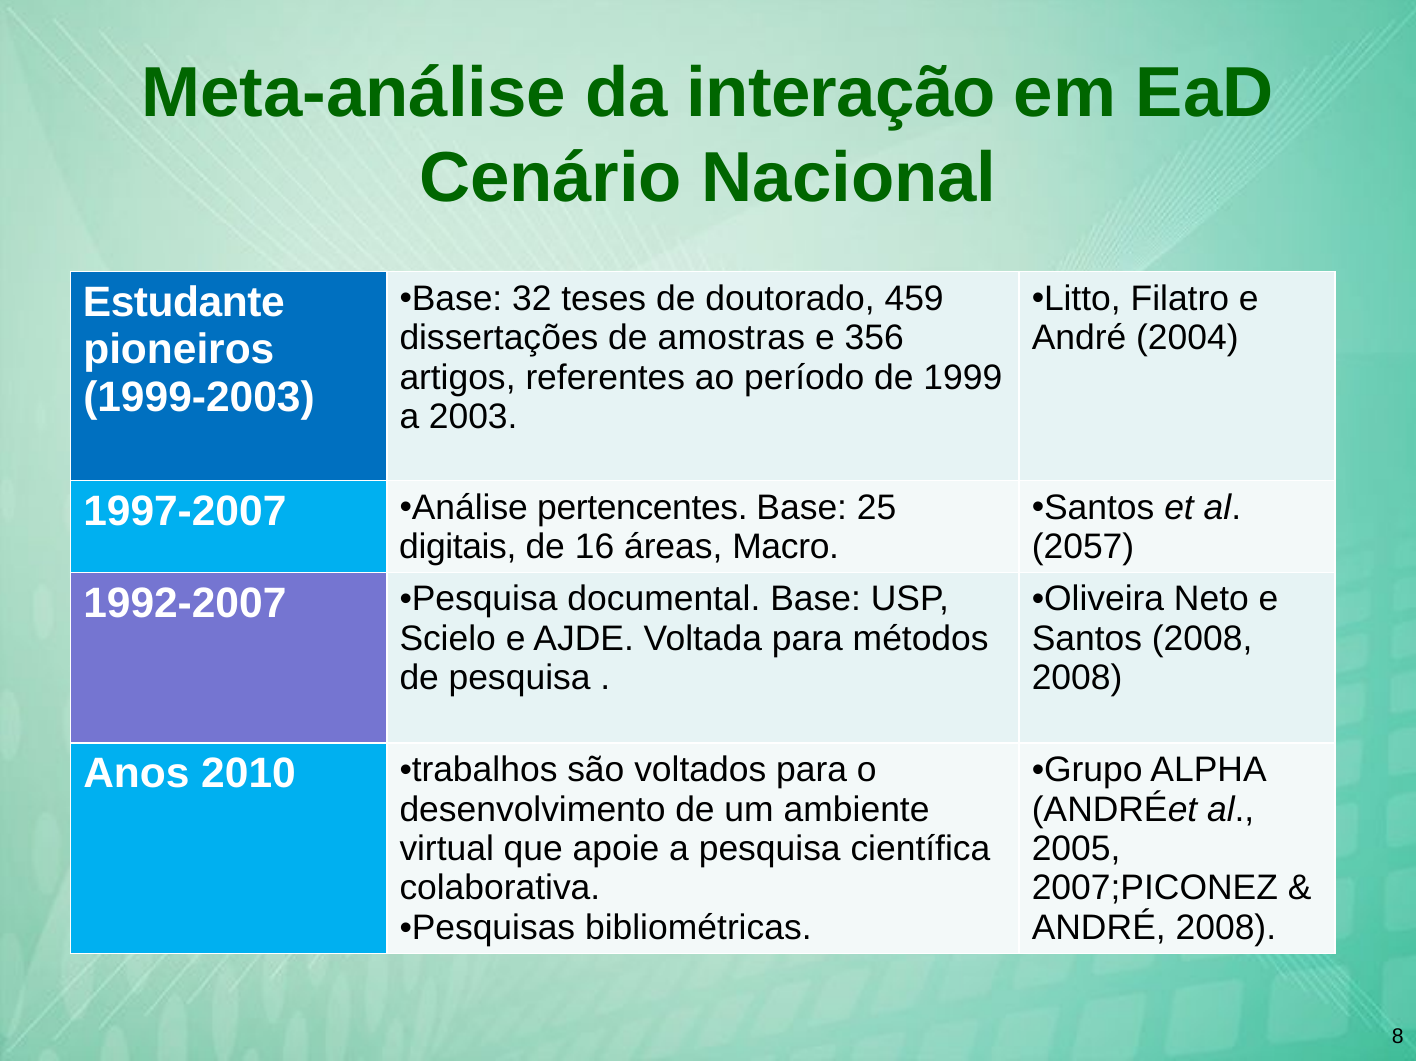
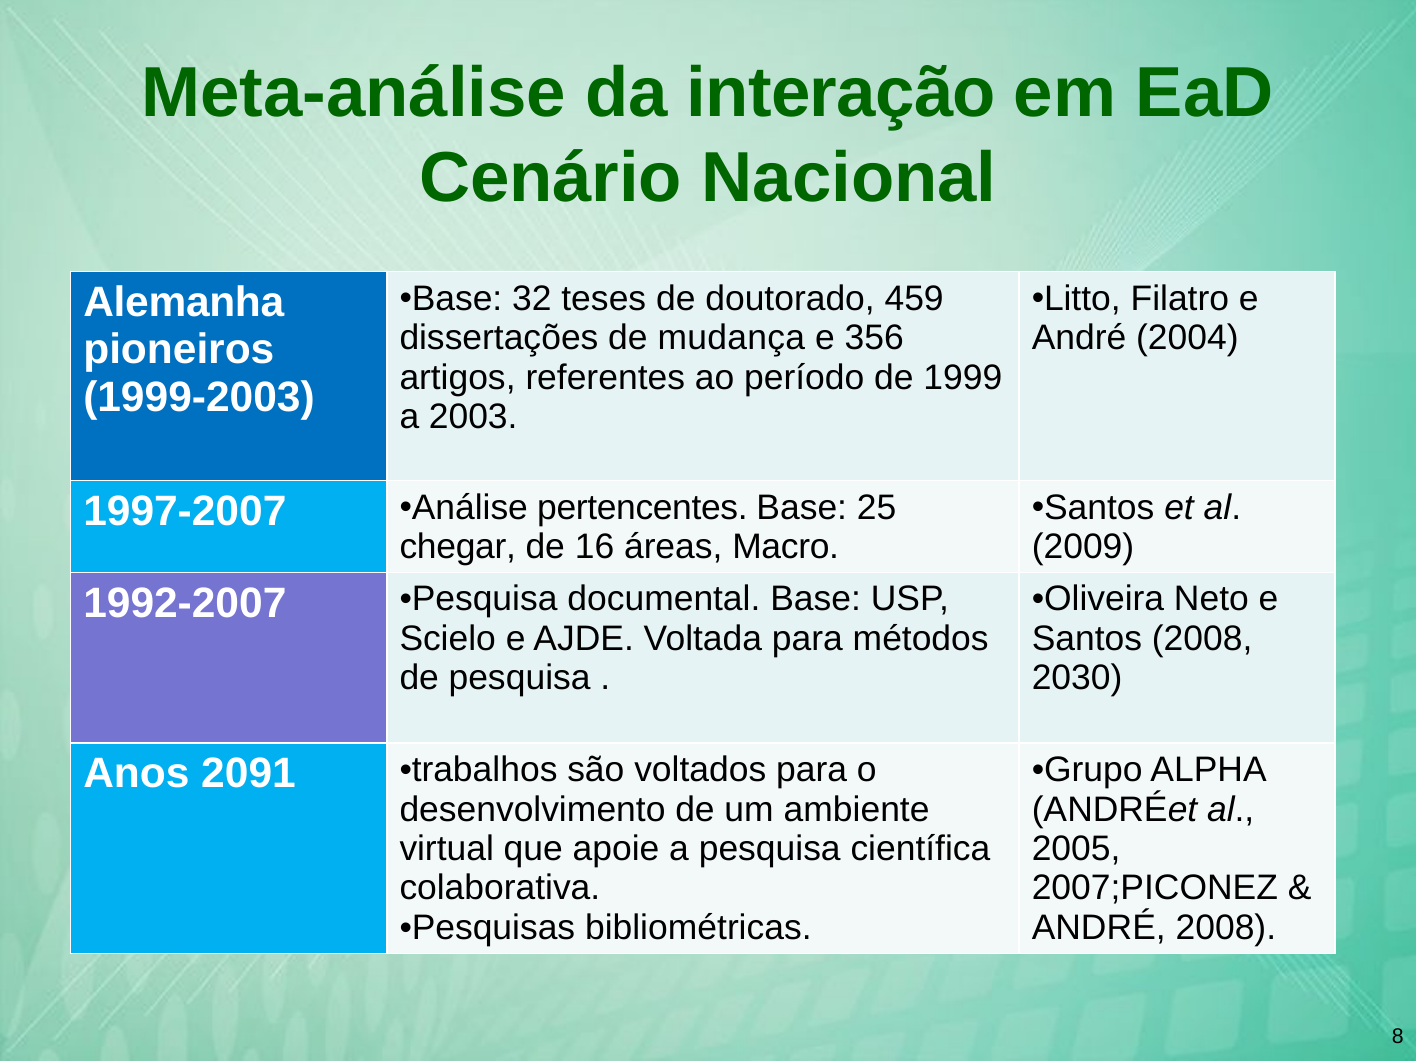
Estudante: Estudante -> Alemanha
amostras: amostras -> mudança
digitais: digitais -> chegar
2057: 2057 -> 2009
2008 at (1077, 679): 2008 -> 2030
2010: 2010 -> 2091
